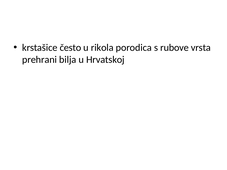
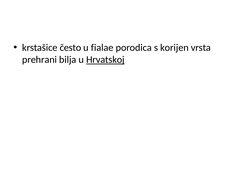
rikola: rikola -> fialae
rubove: rubove -> korijen
Hrvatskoj underline: none -> present
